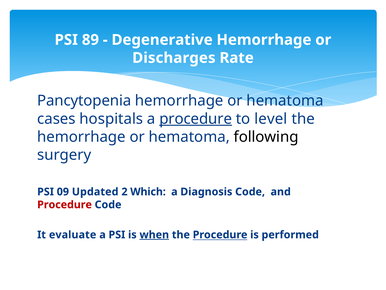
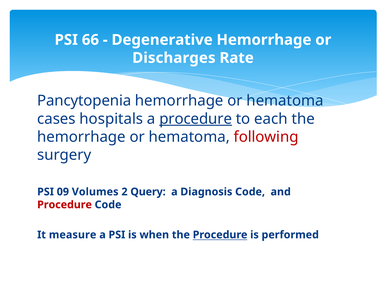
89: 89 -> 66
level: level -> each
following colour: black -> red
Updated: Updated -> Volumes
Which: Which -> Query
evaluate: evaluate -> measure
when underline: present -> none
